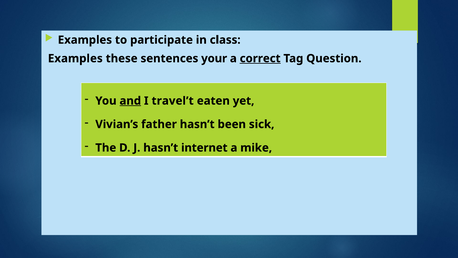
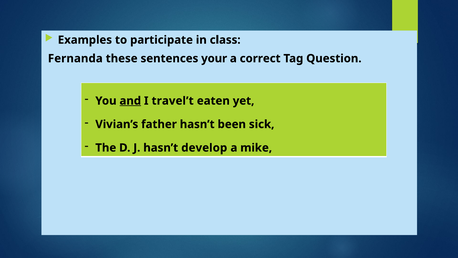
Examples at (75, 58): Examples -> Fernanda
correct underline: present -> none
internet: internet -> develop
